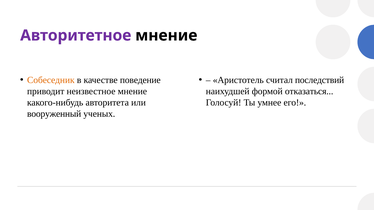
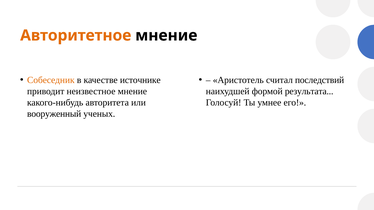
Авторитетное colour: purple -> orange
поведение: поведение -> источнике
отказаться: отказаться -> результата
